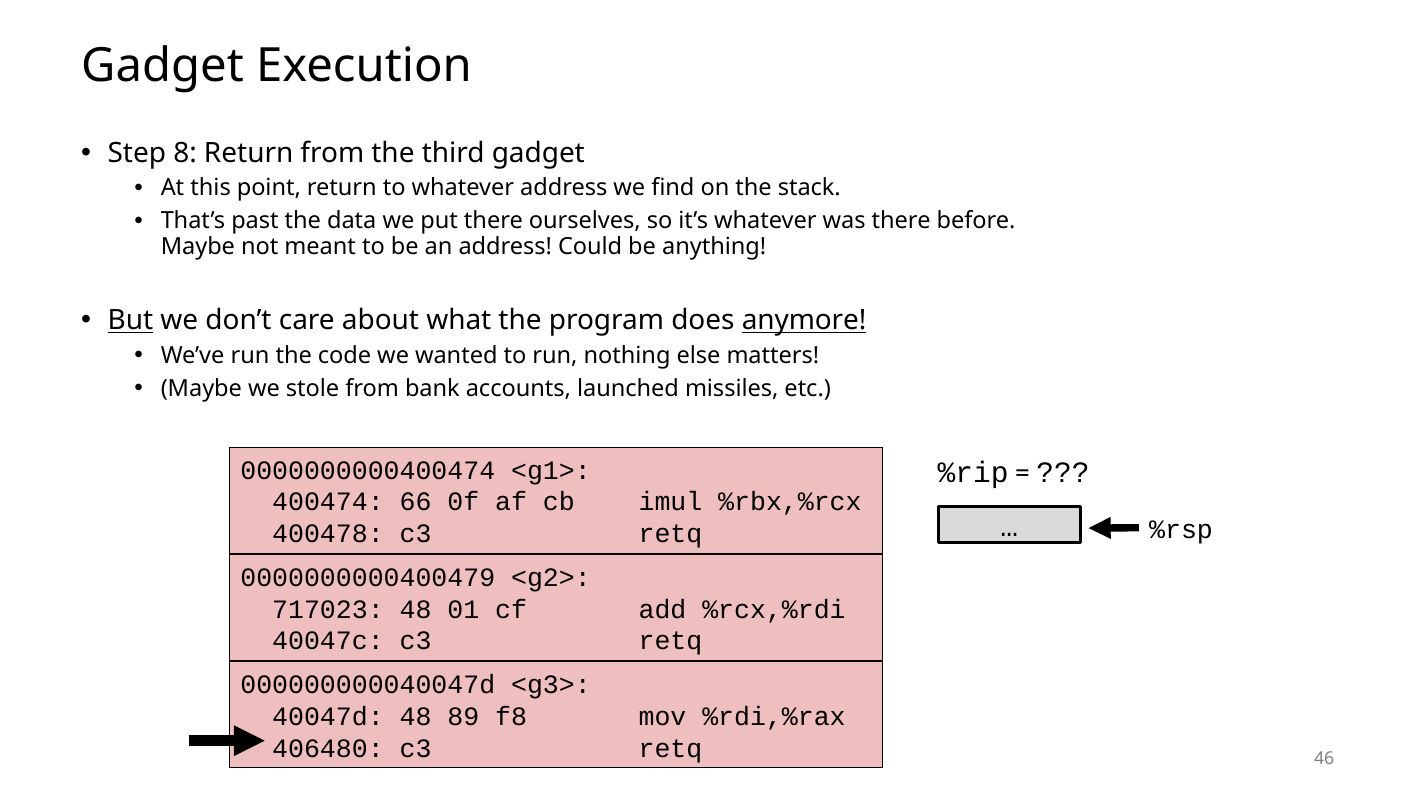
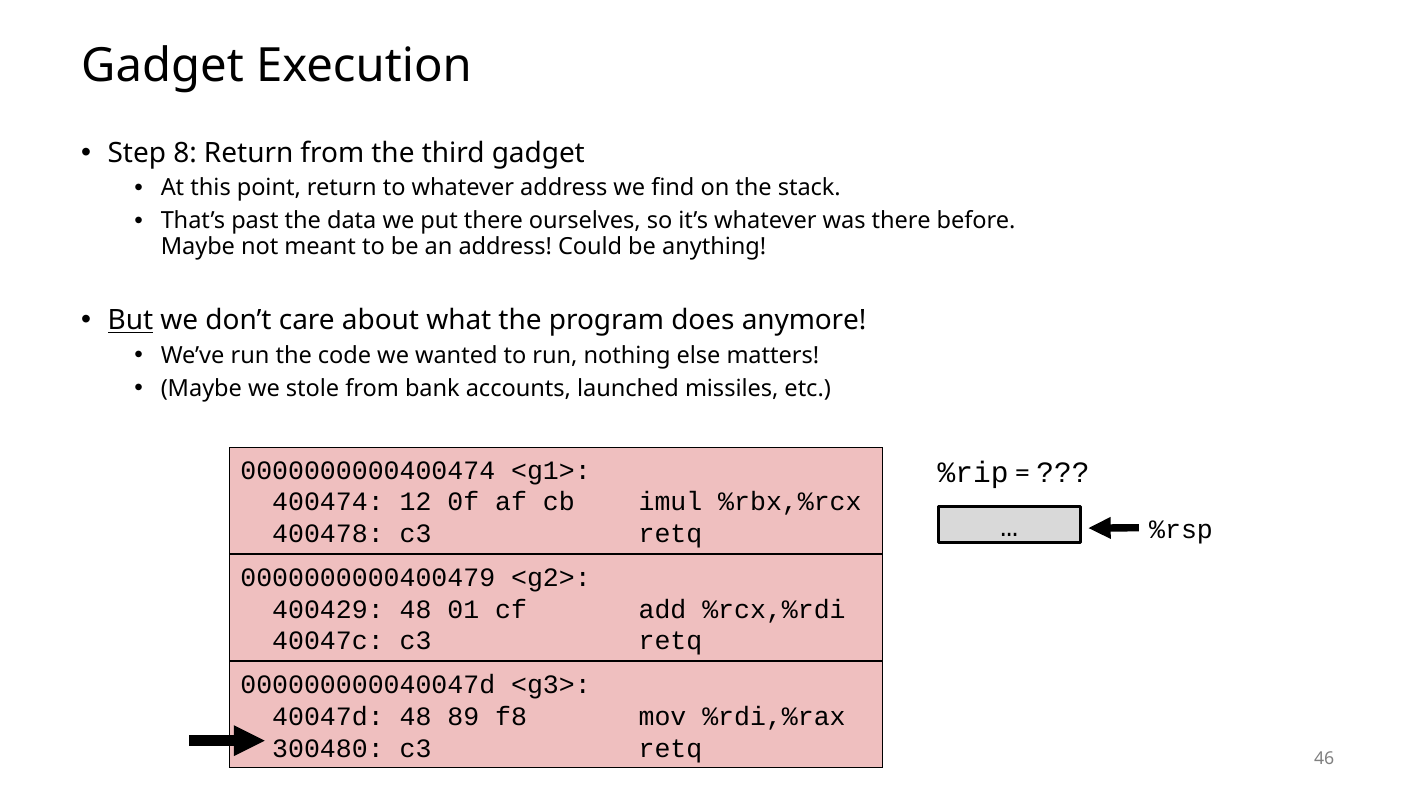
anymore underline: present -> none
66: 66 -> 12
717023: 717023 -> 400429
406480: 406480 -> 300480
